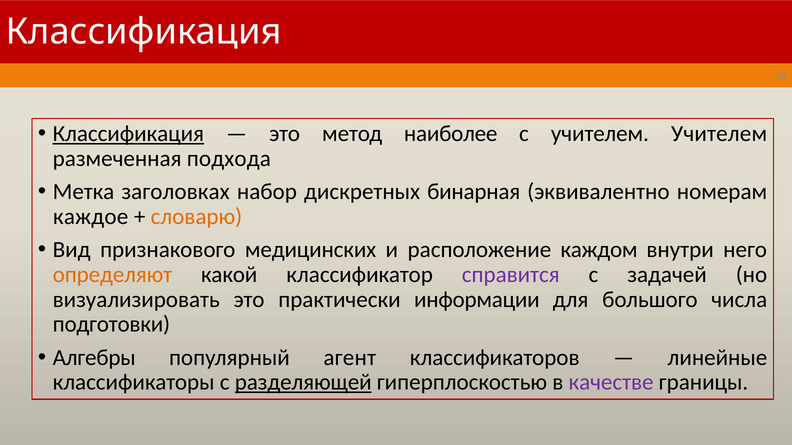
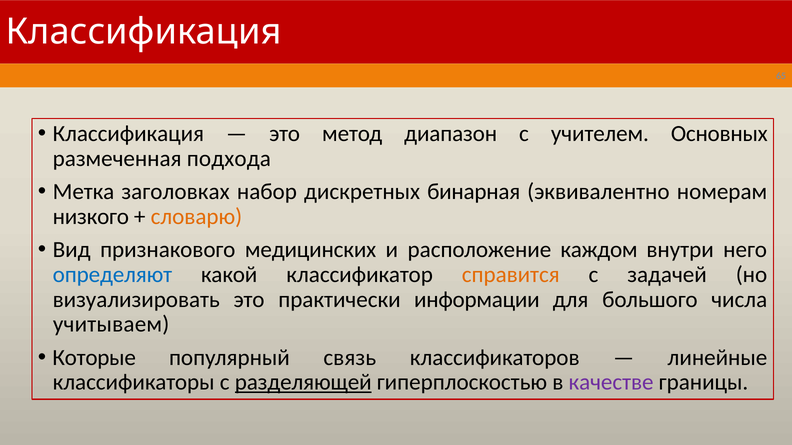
50: 50 -> 65
Классификация at (128, 134) underline: present -> none
наиболее: наиболее -> диапазон
учителем Учителем: Учителем -> Основных
каждое: каждое -> низкого
определяют colour: orange -> blue
справится colour: purple -> orange
подготовки: подготовки -> учитываем
Алгебры: Алгебры -> Которые
агент: агент -> связь
